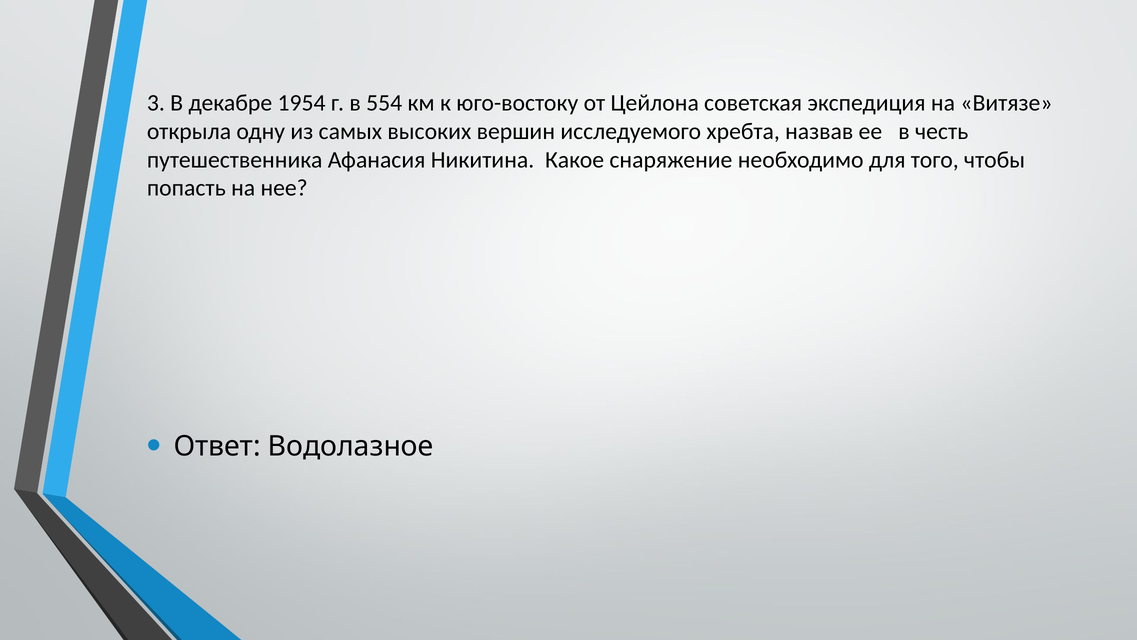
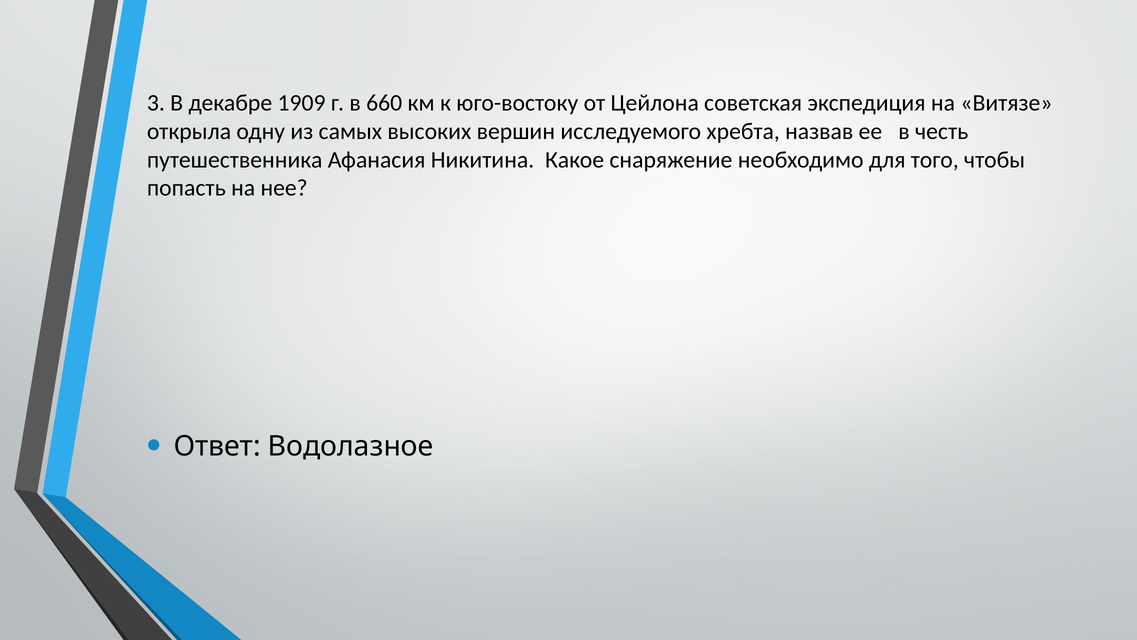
1954: 1954 -> 1909
554: 554 -> 660
